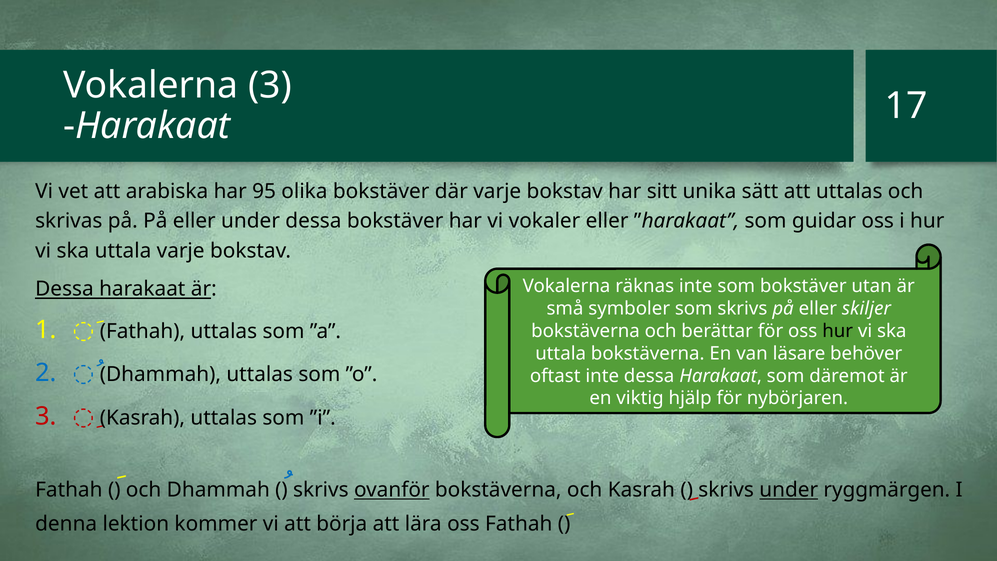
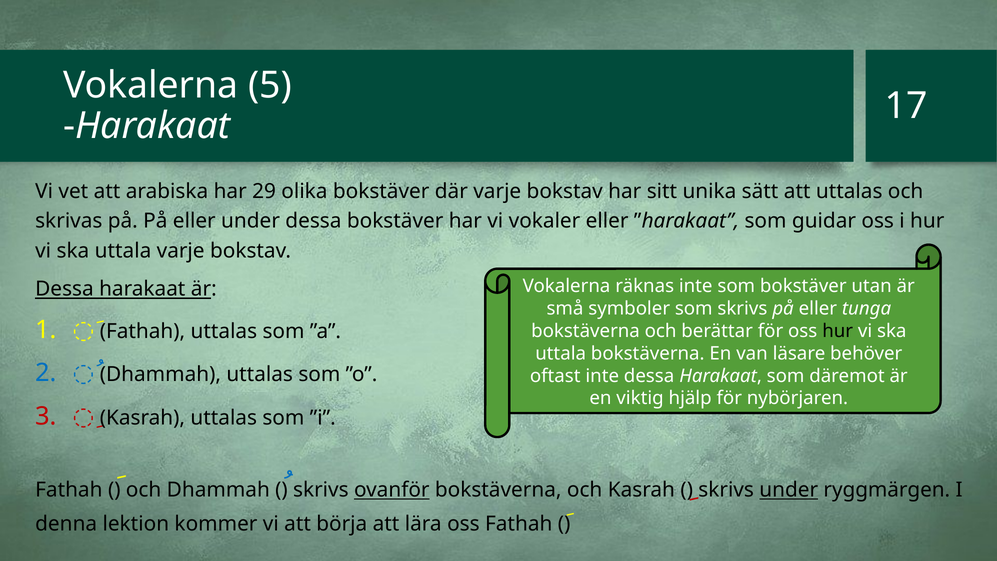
Vokalerna 3: 3 -> 5
95: 95 -> 29
skiljer: skiljer -> tunga
